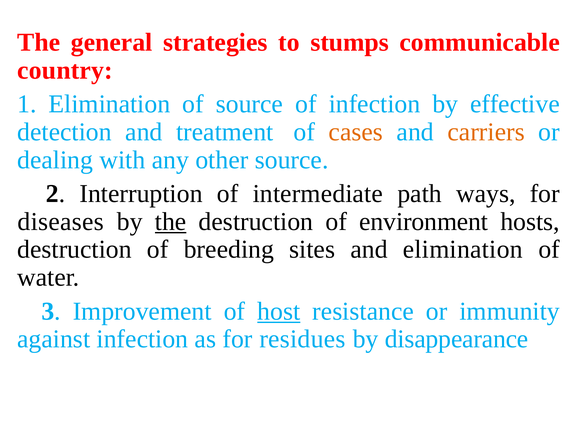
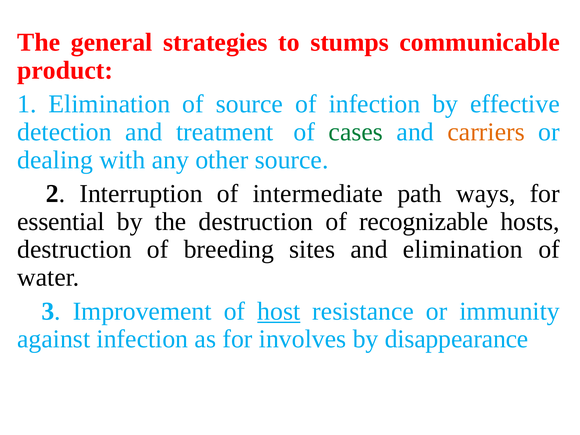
country: country -> product
cases colour: orange -> green
diseases: diseases -> essential
the at (171, 222) underline: present -> none
environment: environment -> recognizable
residues: residues -> involves
